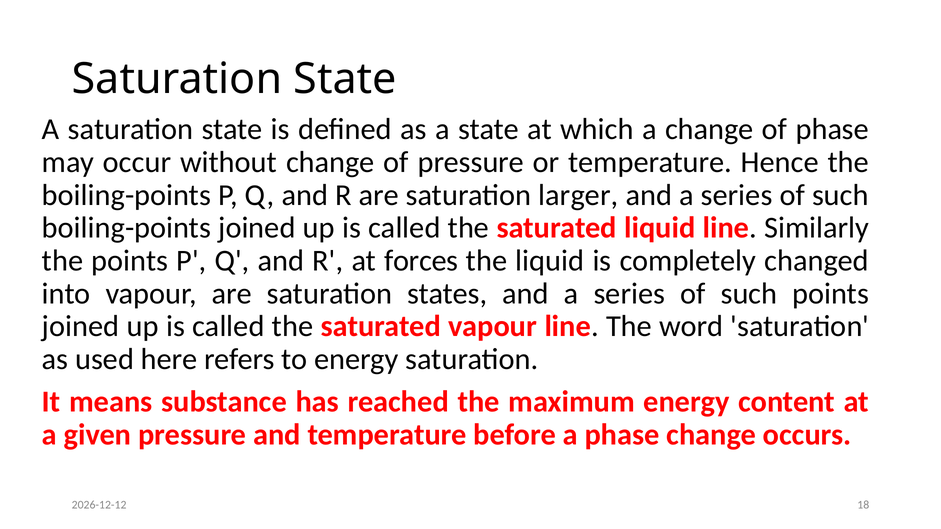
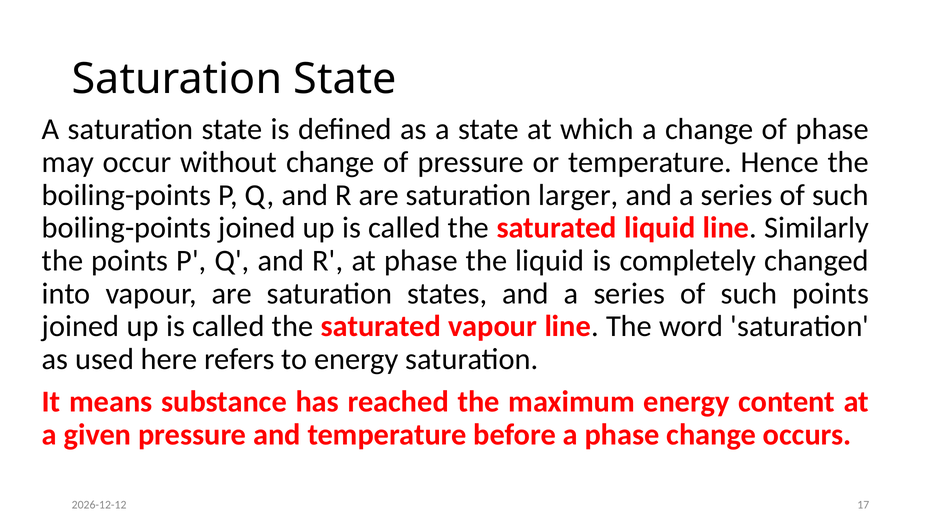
at forces: forces -> phase
18: 18 -> 17
